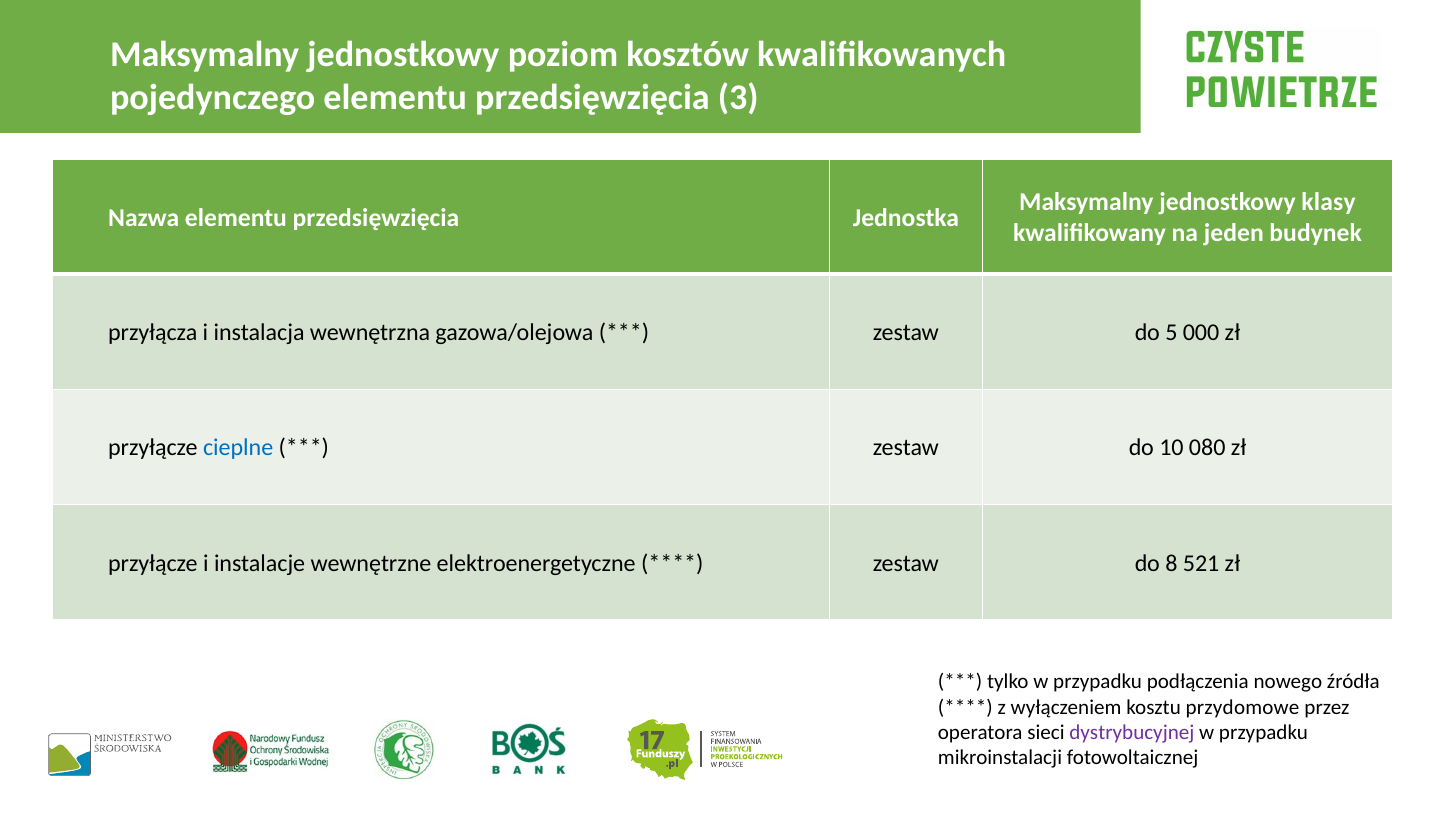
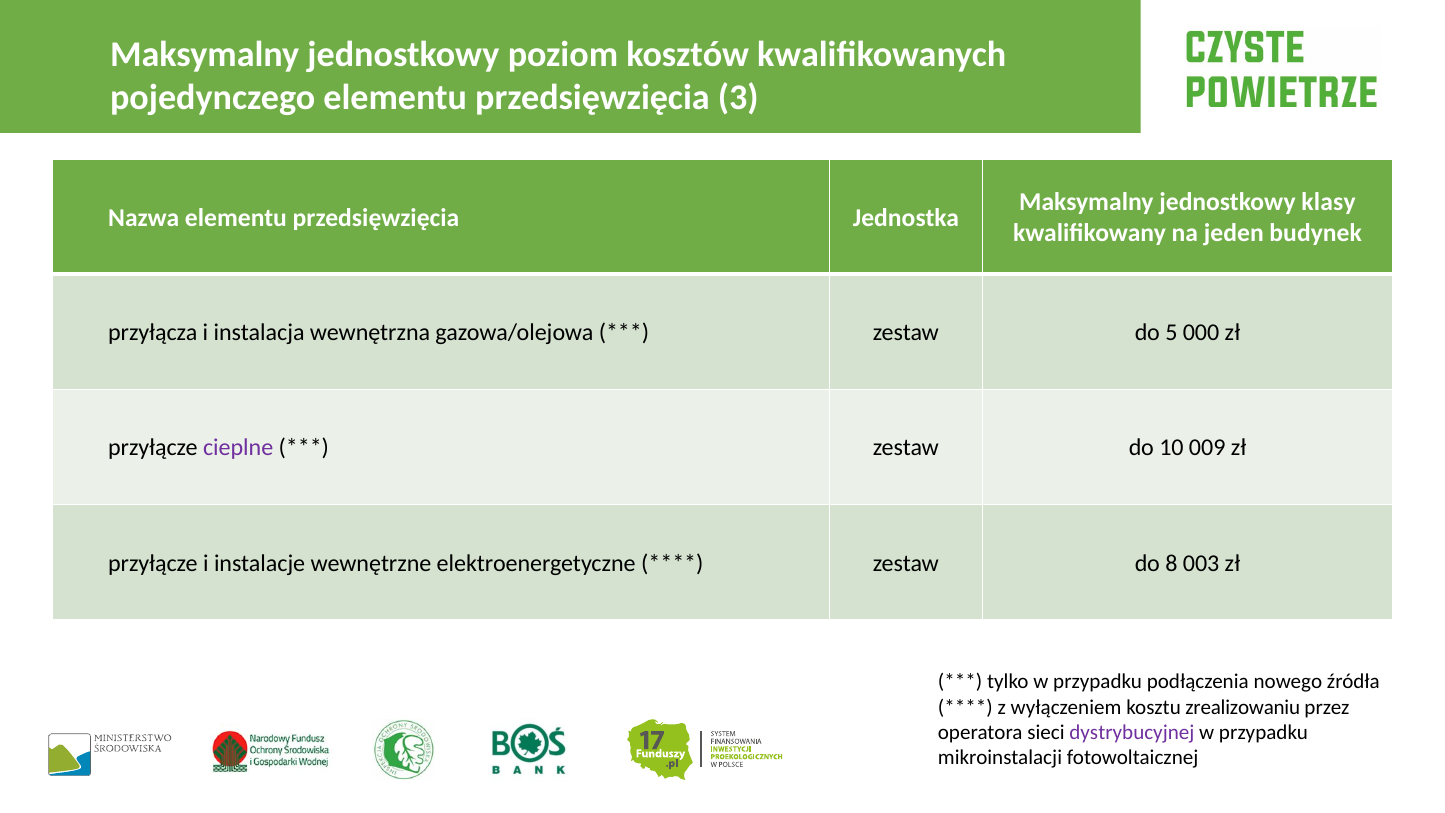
cieplne colour: blue -> purple
080: 080 -> 009
521: 521 -> 003
przydomowe: przydomowe -> zrealizowaniu
